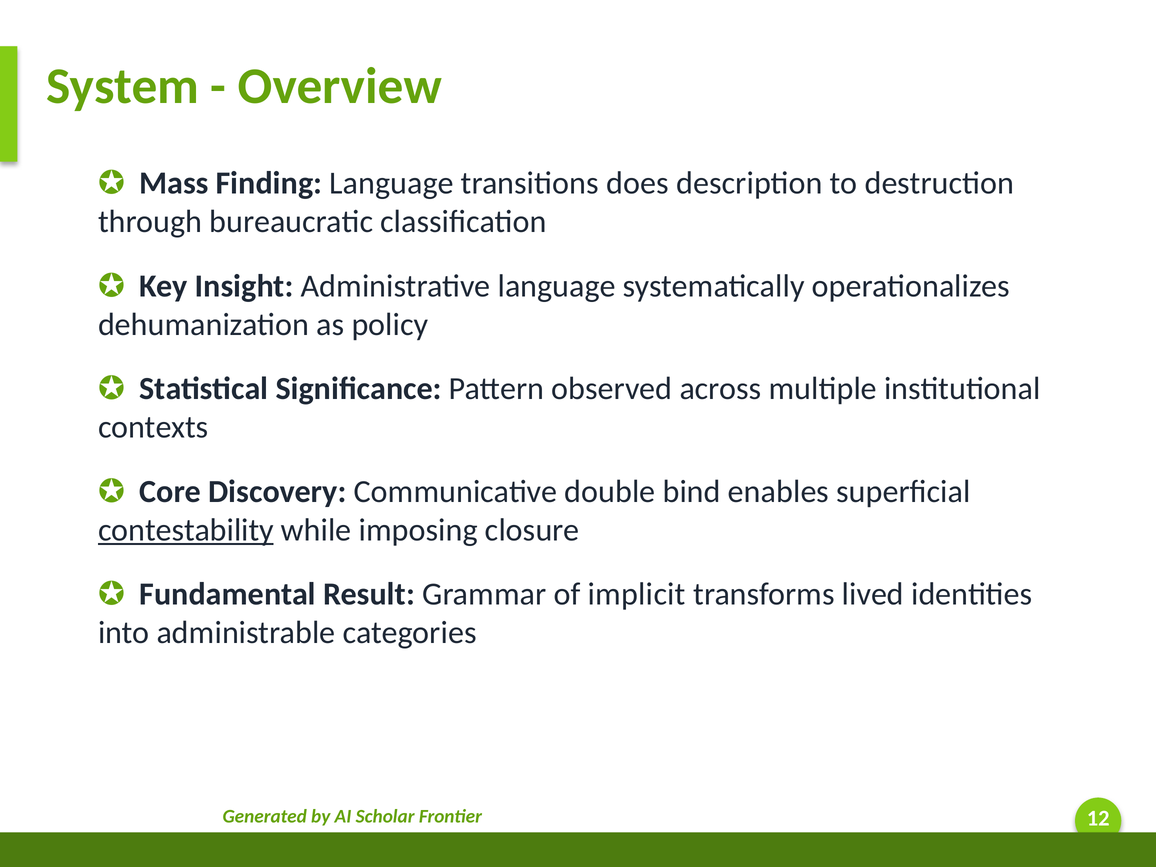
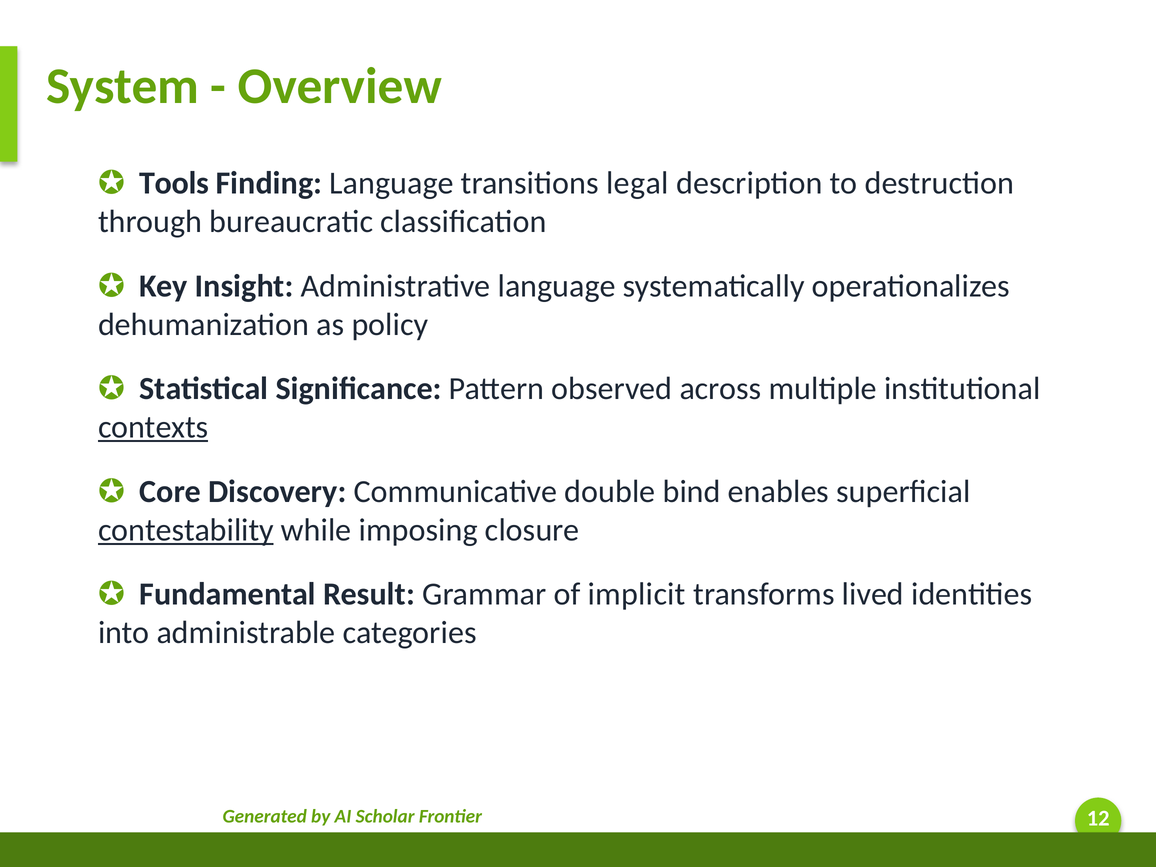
Mass: Mass -> Tools
does: does -> legal
contexts underline: none -> present
